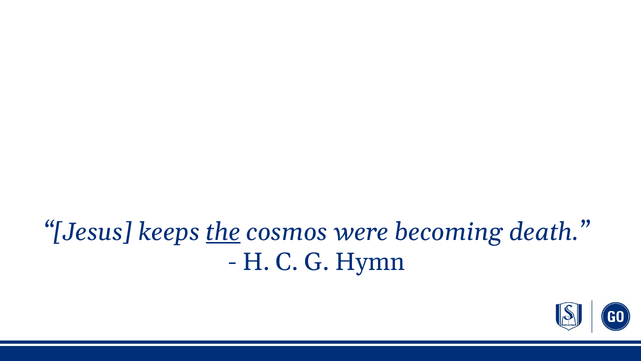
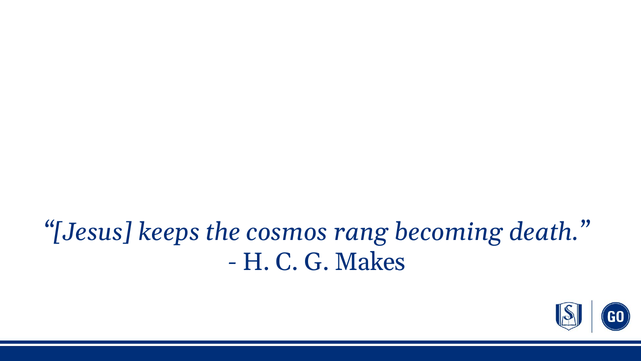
the underline: present -> none
were: were -> rang
Hymn: Hymn -> Makes
